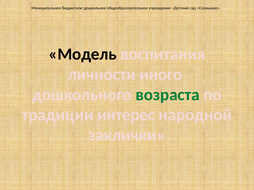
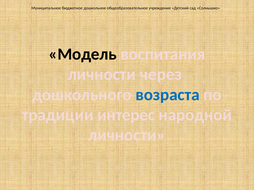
иного: иного -> через
возраста colour: green -> blue
заклички at (127, 136): заклички -> личности
